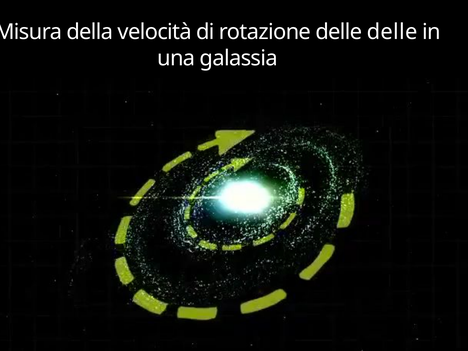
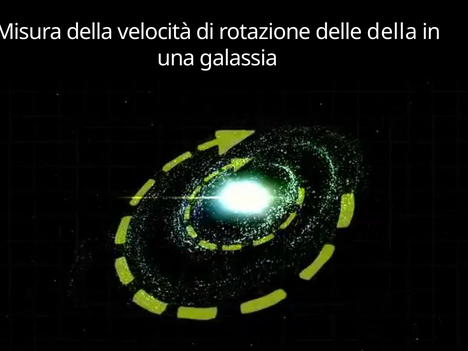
delle delle: delle -> della
